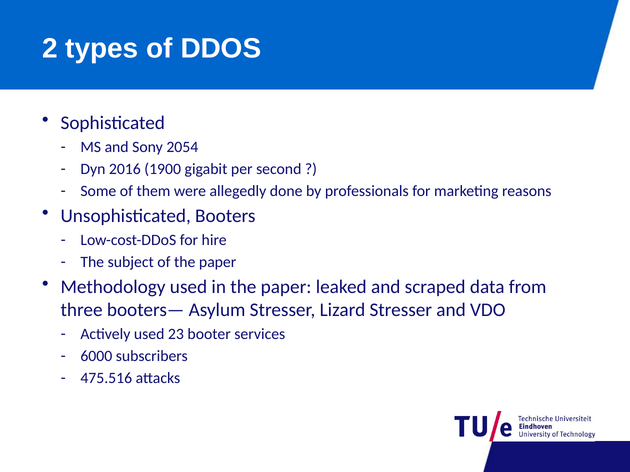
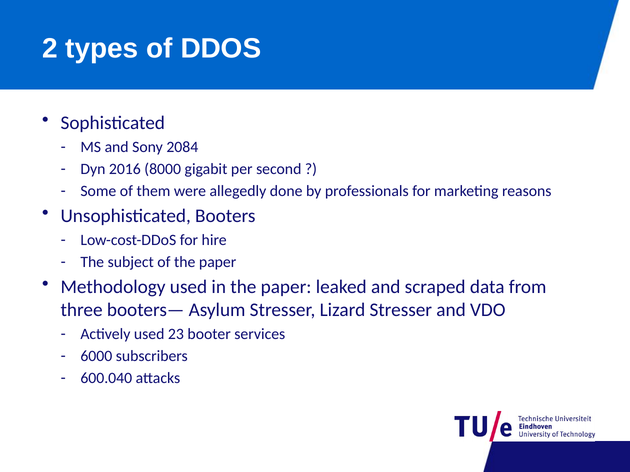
2054: 2054 -> 2084
1900: 1900 -> 8000
475.516: 475.516 -> 600.040
